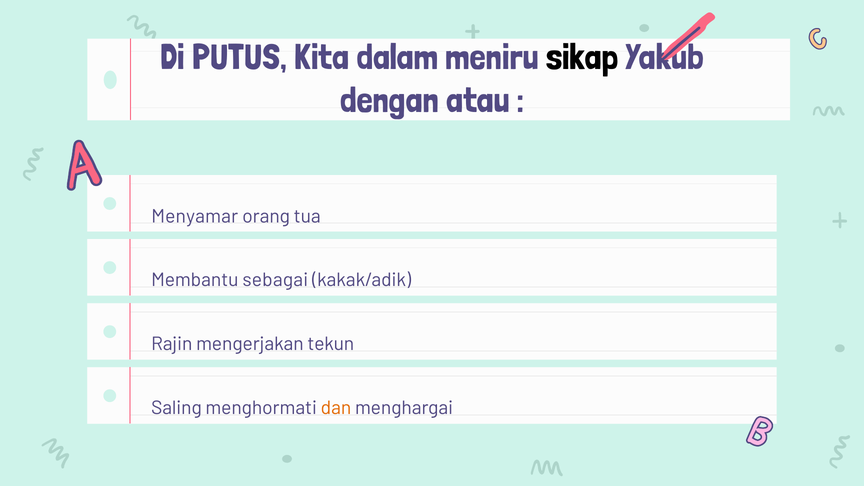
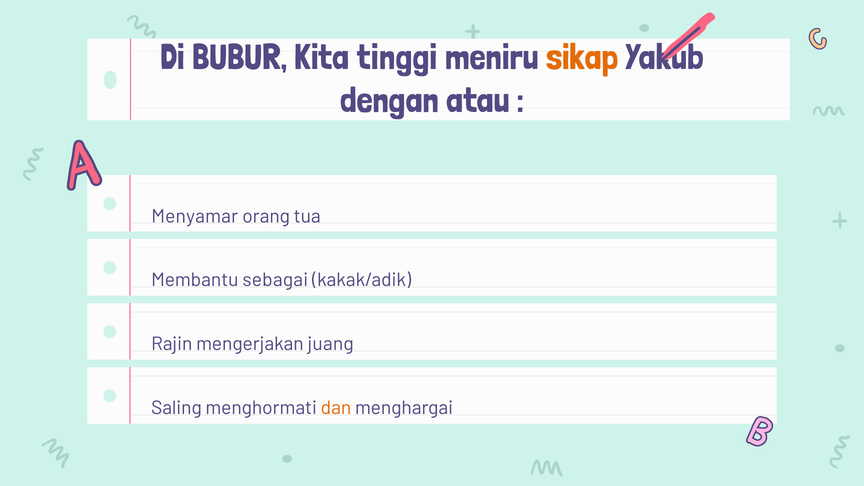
PUTUS: PUTUS -> BUBUR
dalam: dalam -> tinggi
sikap colour: black -> orange
tekun: tekun -> juang
